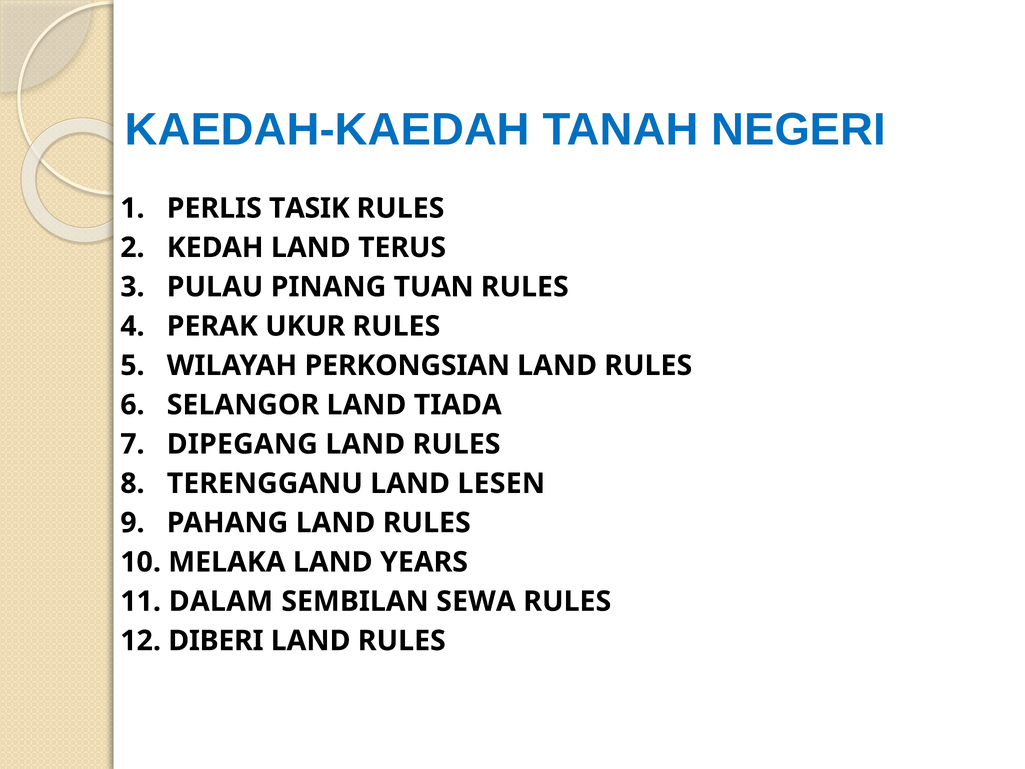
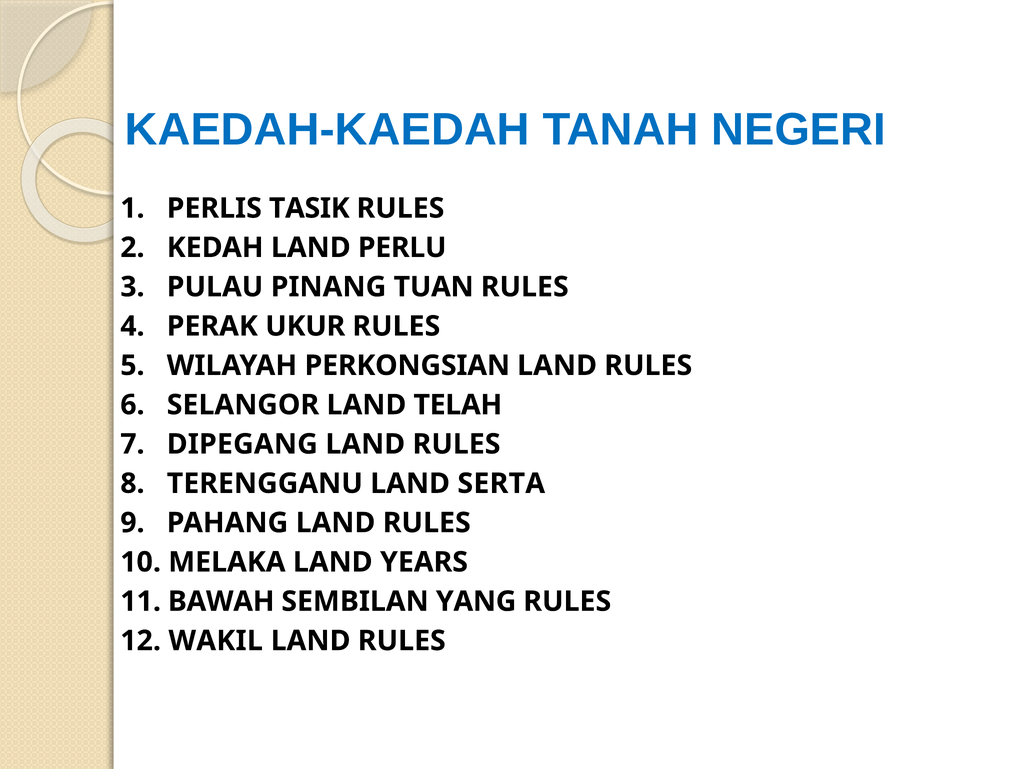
TERUS: TERUS -> PERLU
TIADA: TIADA -> TELAH
LESEN: LESEN -> SERTA
DALAM: DALAM -> BAWAH
SEWA: SEWA -> YANG
DIBERI: DIBERI -> WAKIL
